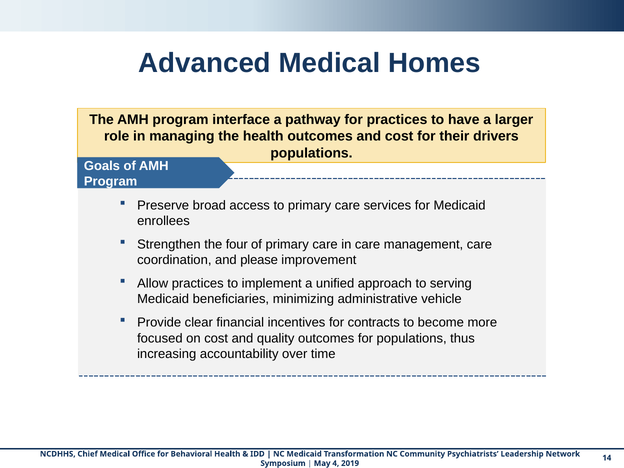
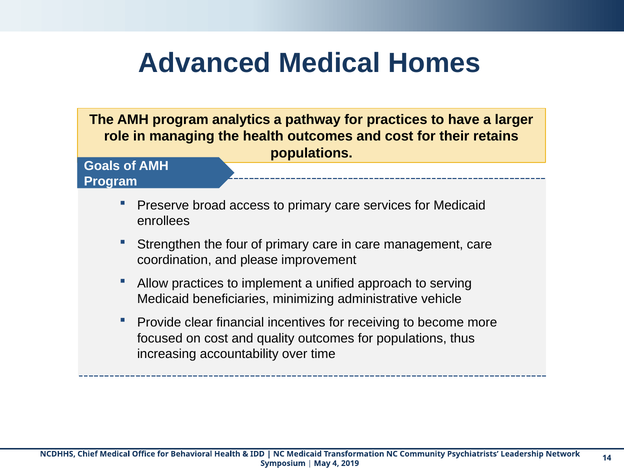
interface: interface -> analytics
drivers: drivers -> retains
contracts: contracts -> receiving
